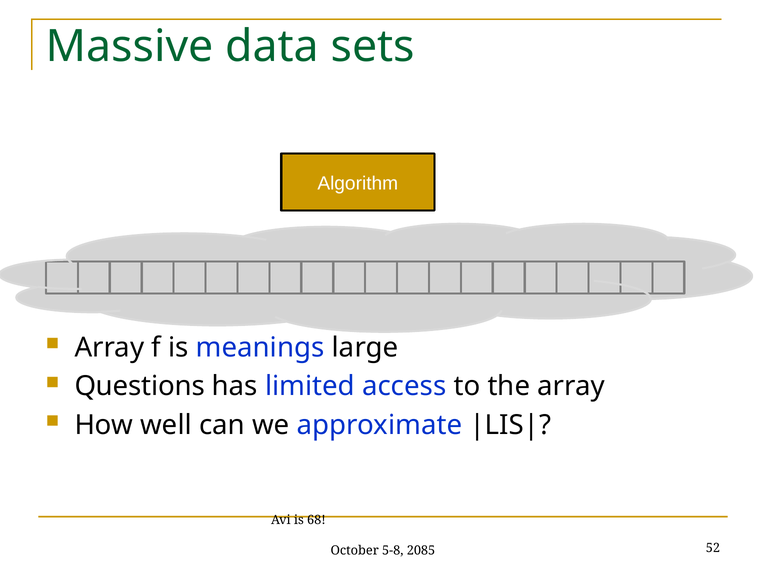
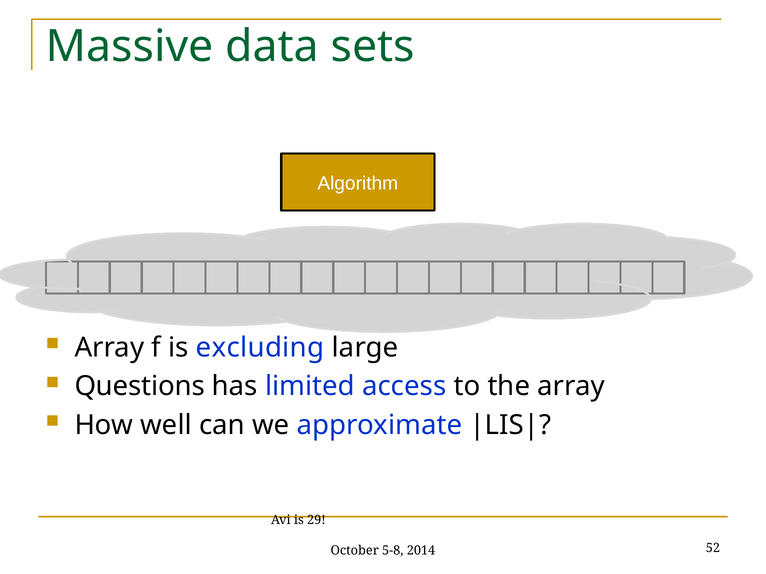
meanings: meanings -> excluding
68: 68 -> 29
2085: 2085 -> 2014
